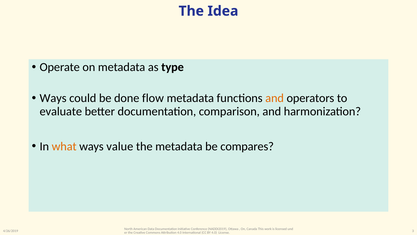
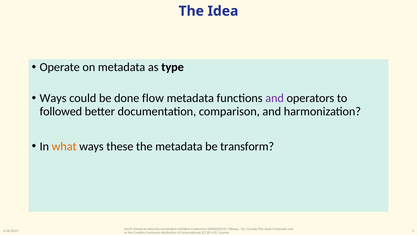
and at (275, 98) colour: orange -> purple
evaluate: evaluate -> followed
value: value -> these
compares: compares -> transform
